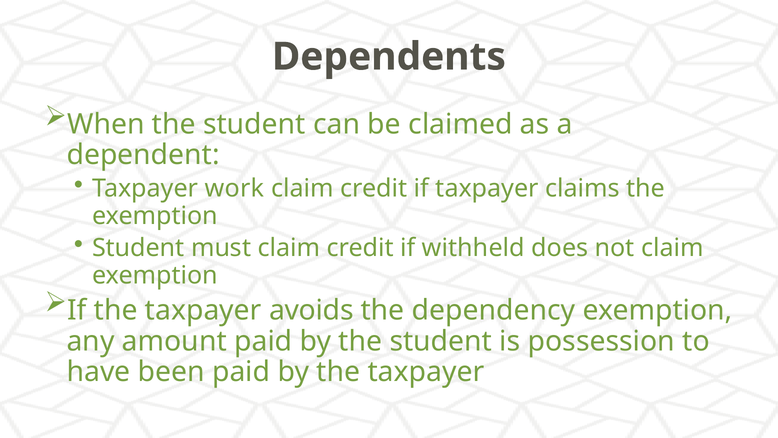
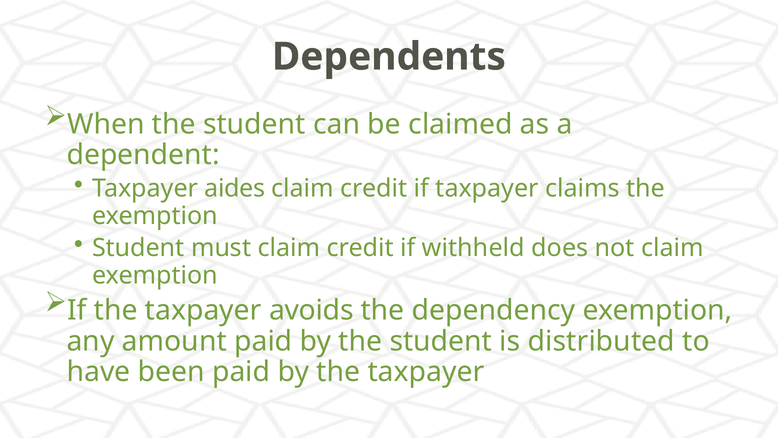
work: work -> aides
possession: possession -> distributed
